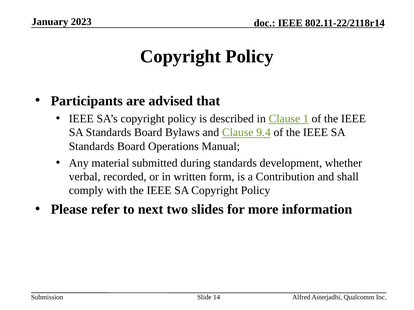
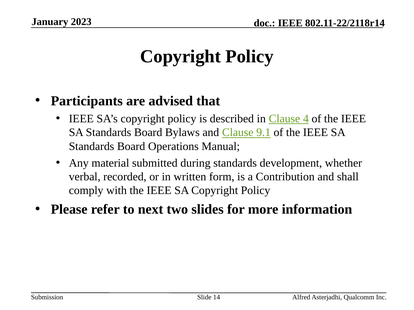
1: 1 -> 4
9.4: 9.4 -> 9.1
